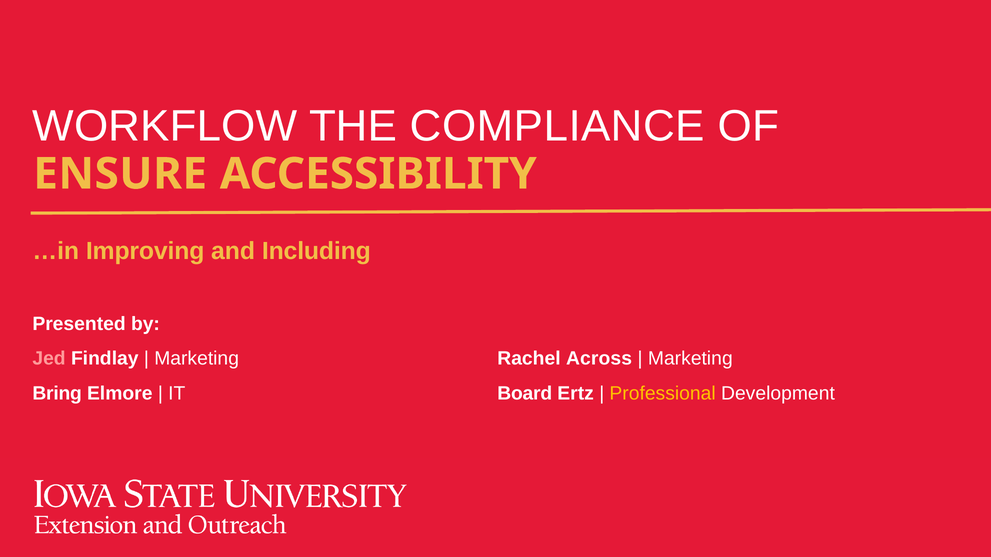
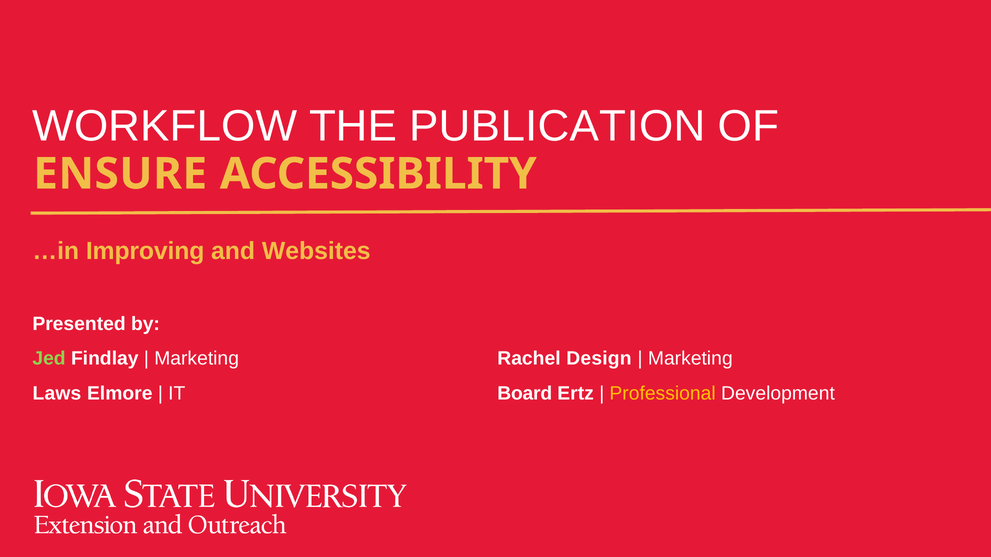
COMPLIANCE: COMPLIANCE -> PUBLICATION
Including: Including -> Websites
Jed colour: pink -> light green
Across: Across -> Design
Bring: Bring -> Laws
